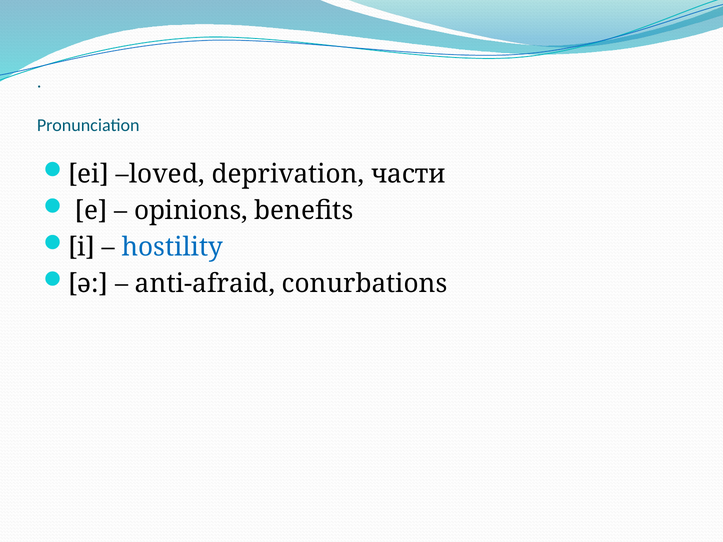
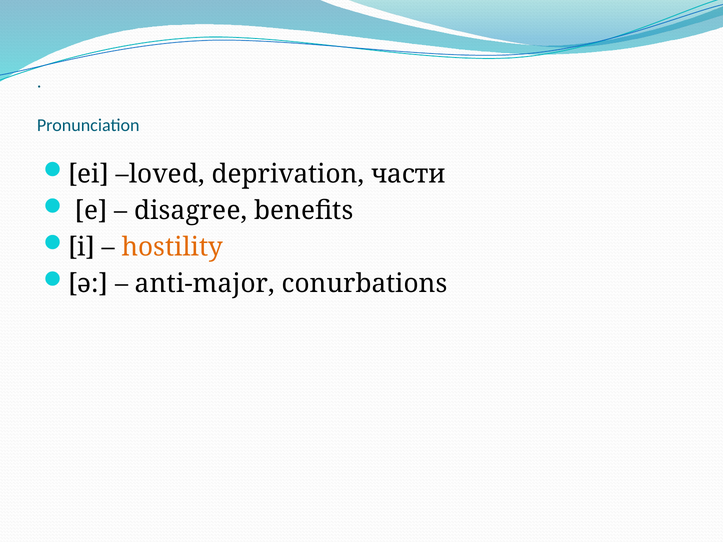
opinions: opinions -> disagree
hostility colour: blue -> orange
anti-afraid: anti-afraid -> anti-major
